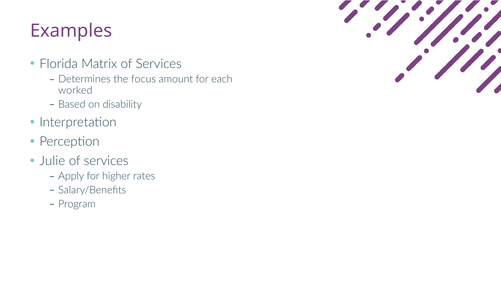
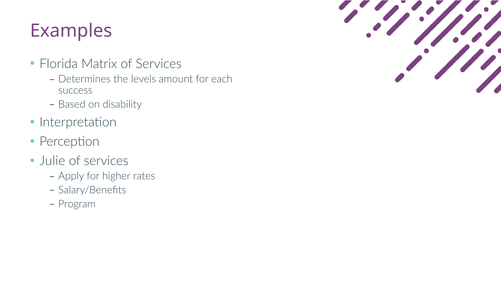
focus: focus -> levels
worked: worked -> success
